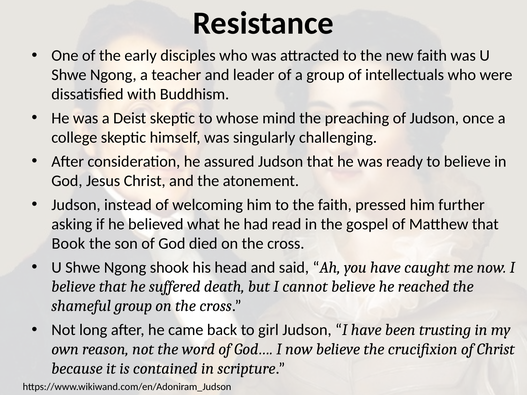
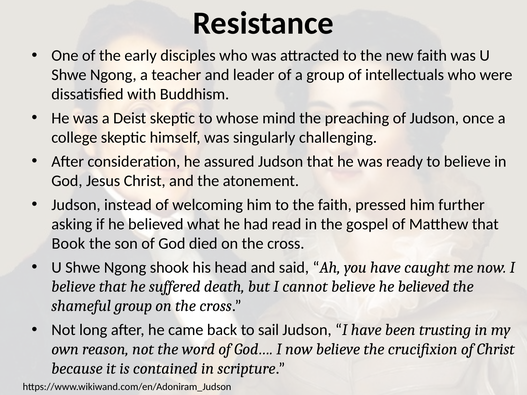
believe he reached: reached -> believed
girl: girl -> sail
